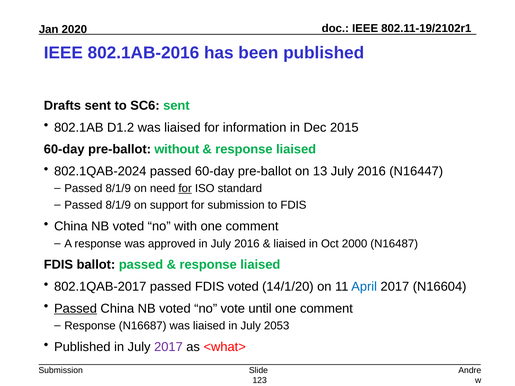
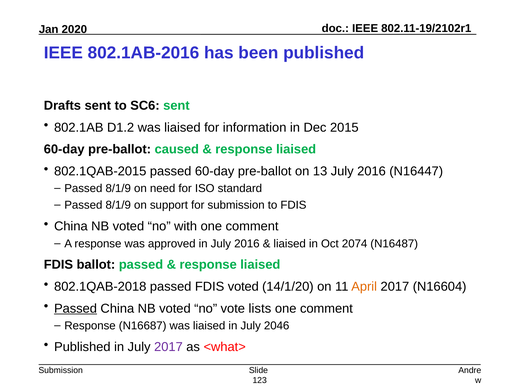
without: without -> caused
802.1QAB-2024: 802.1QAB-2024 -> 802.1QAB-2015
for at (185, 189) underline: present -> none
2000: 2000 -> 2074
802.1QAB-2017: 802.1QAB-2017 -> 802.1QAB-2018
April colour: blue -> orange
until: until -> lists
2053: 2053 -> 2046
